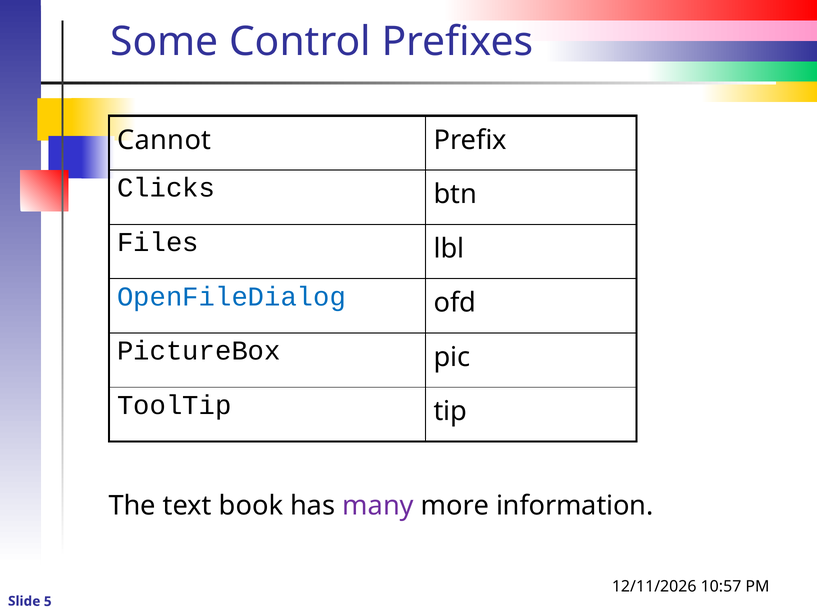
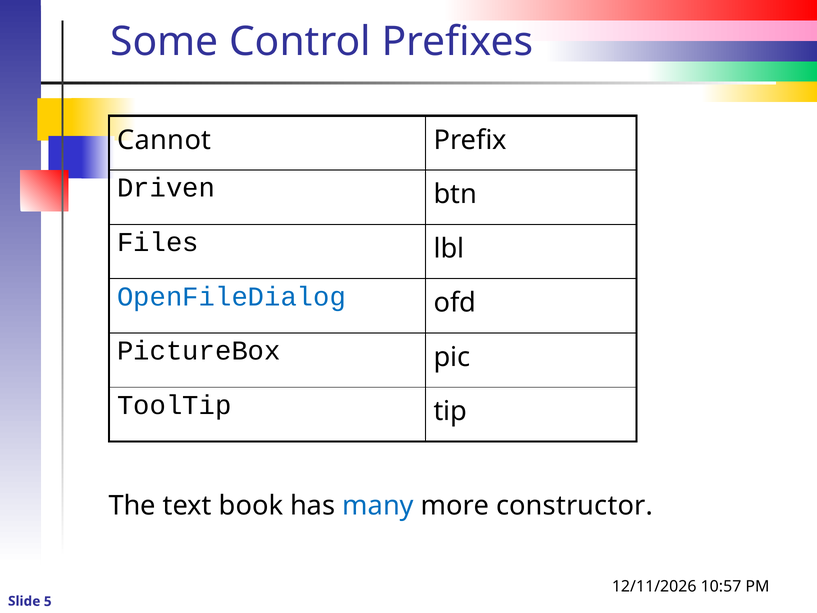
Clicks: Clicks -> Driven
many colour: purple -> blue
information: information -> constructor
